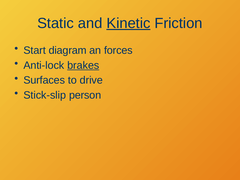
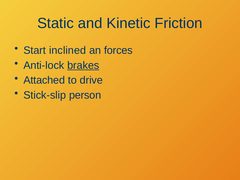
Kinetic underline: present -> none
diagram: diagram -> inclined
Surfaces: Surfaces -> Attached
